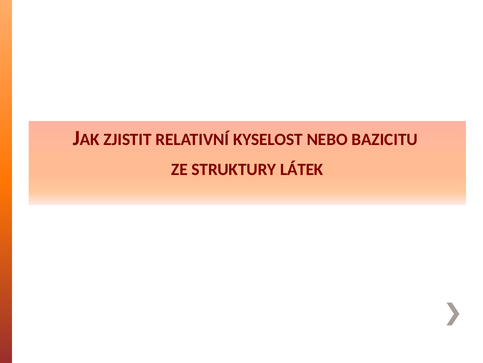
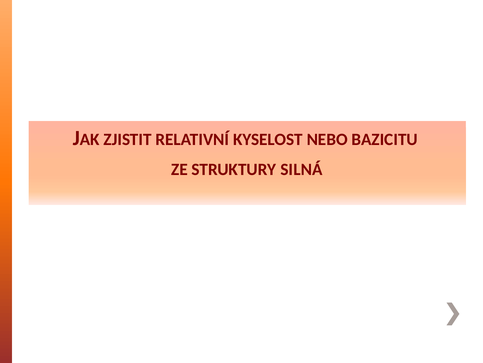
LÁTEK: LÁTEK -> SILNÁ
